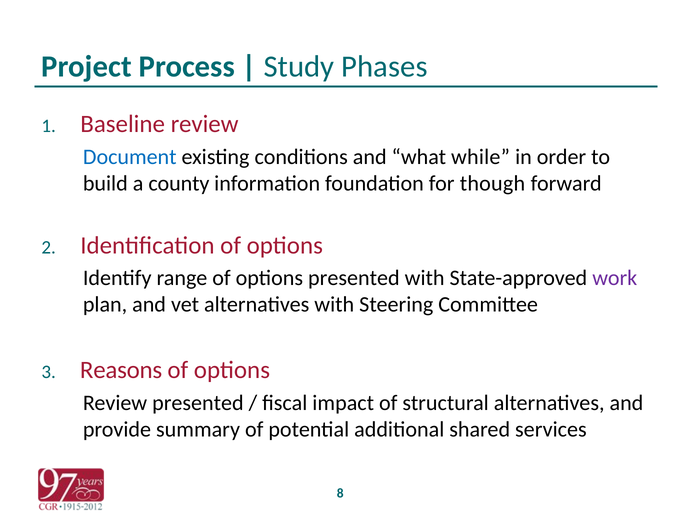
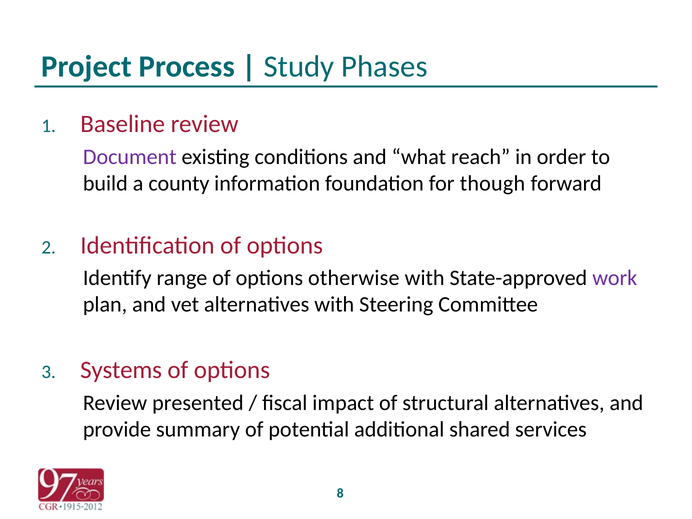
Document colour: blue -> purple
while: while -> reach
options presented: presented -> otherwise
Reasons: Reasons -> Systems
